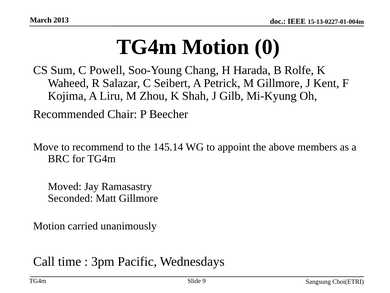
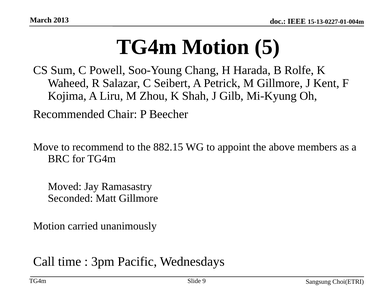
0: 0 -> 5
145.14: 145.14 -> 882.15
